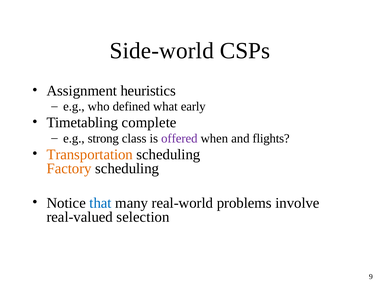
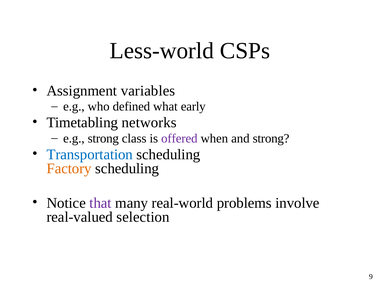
Side-world: Side-world -> Less-world
heuristics: heuristics -> variables
complete: complete -> networks
and flights: flights -> strong
Transportation colour: orange -> blue
that colour: blue -> purple
